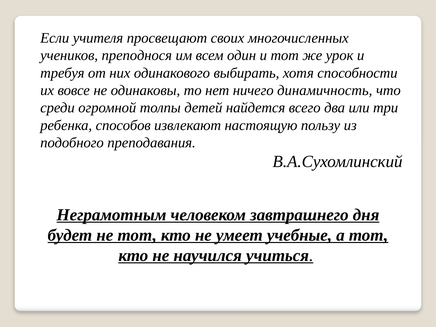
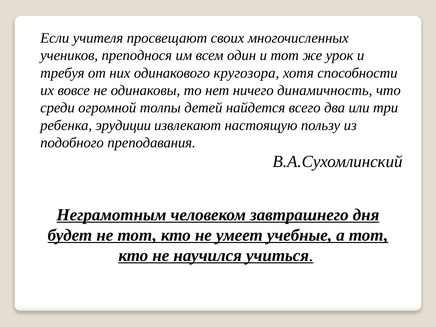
выбирать: выбирать -> кругозора
способов: способов -> эрудиции
